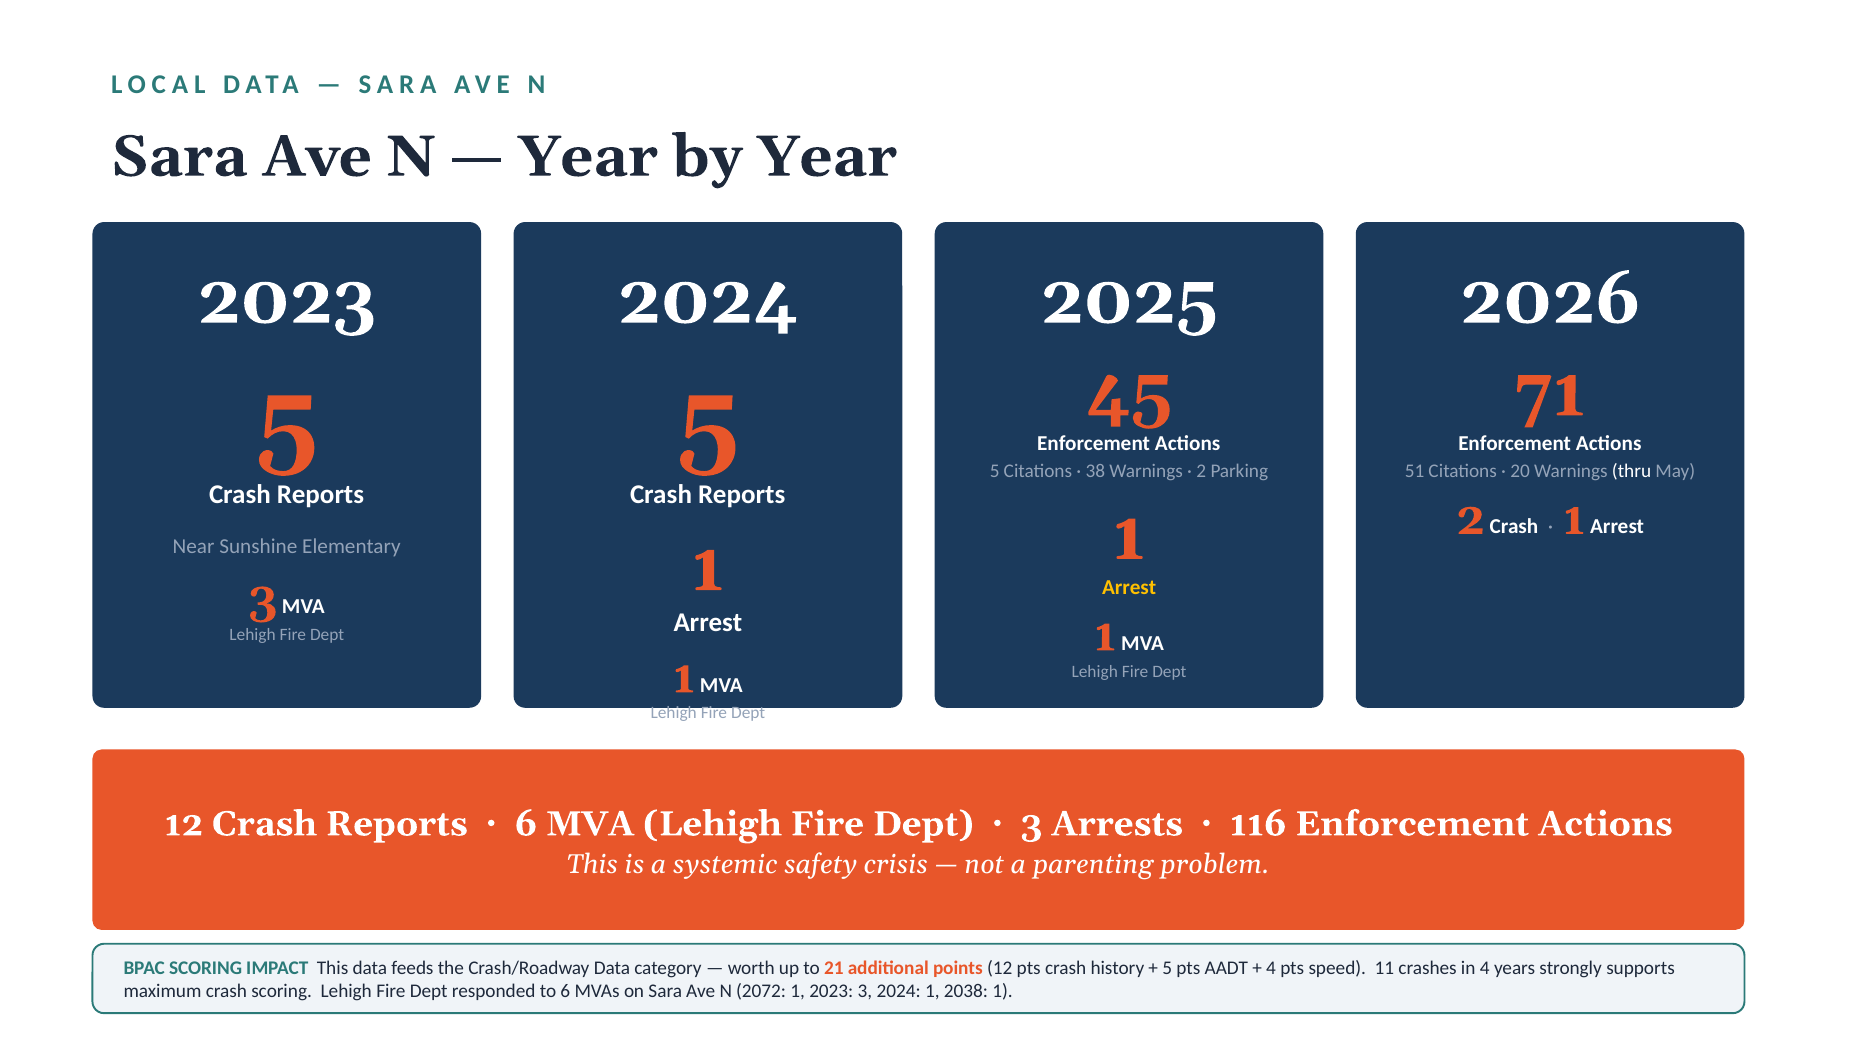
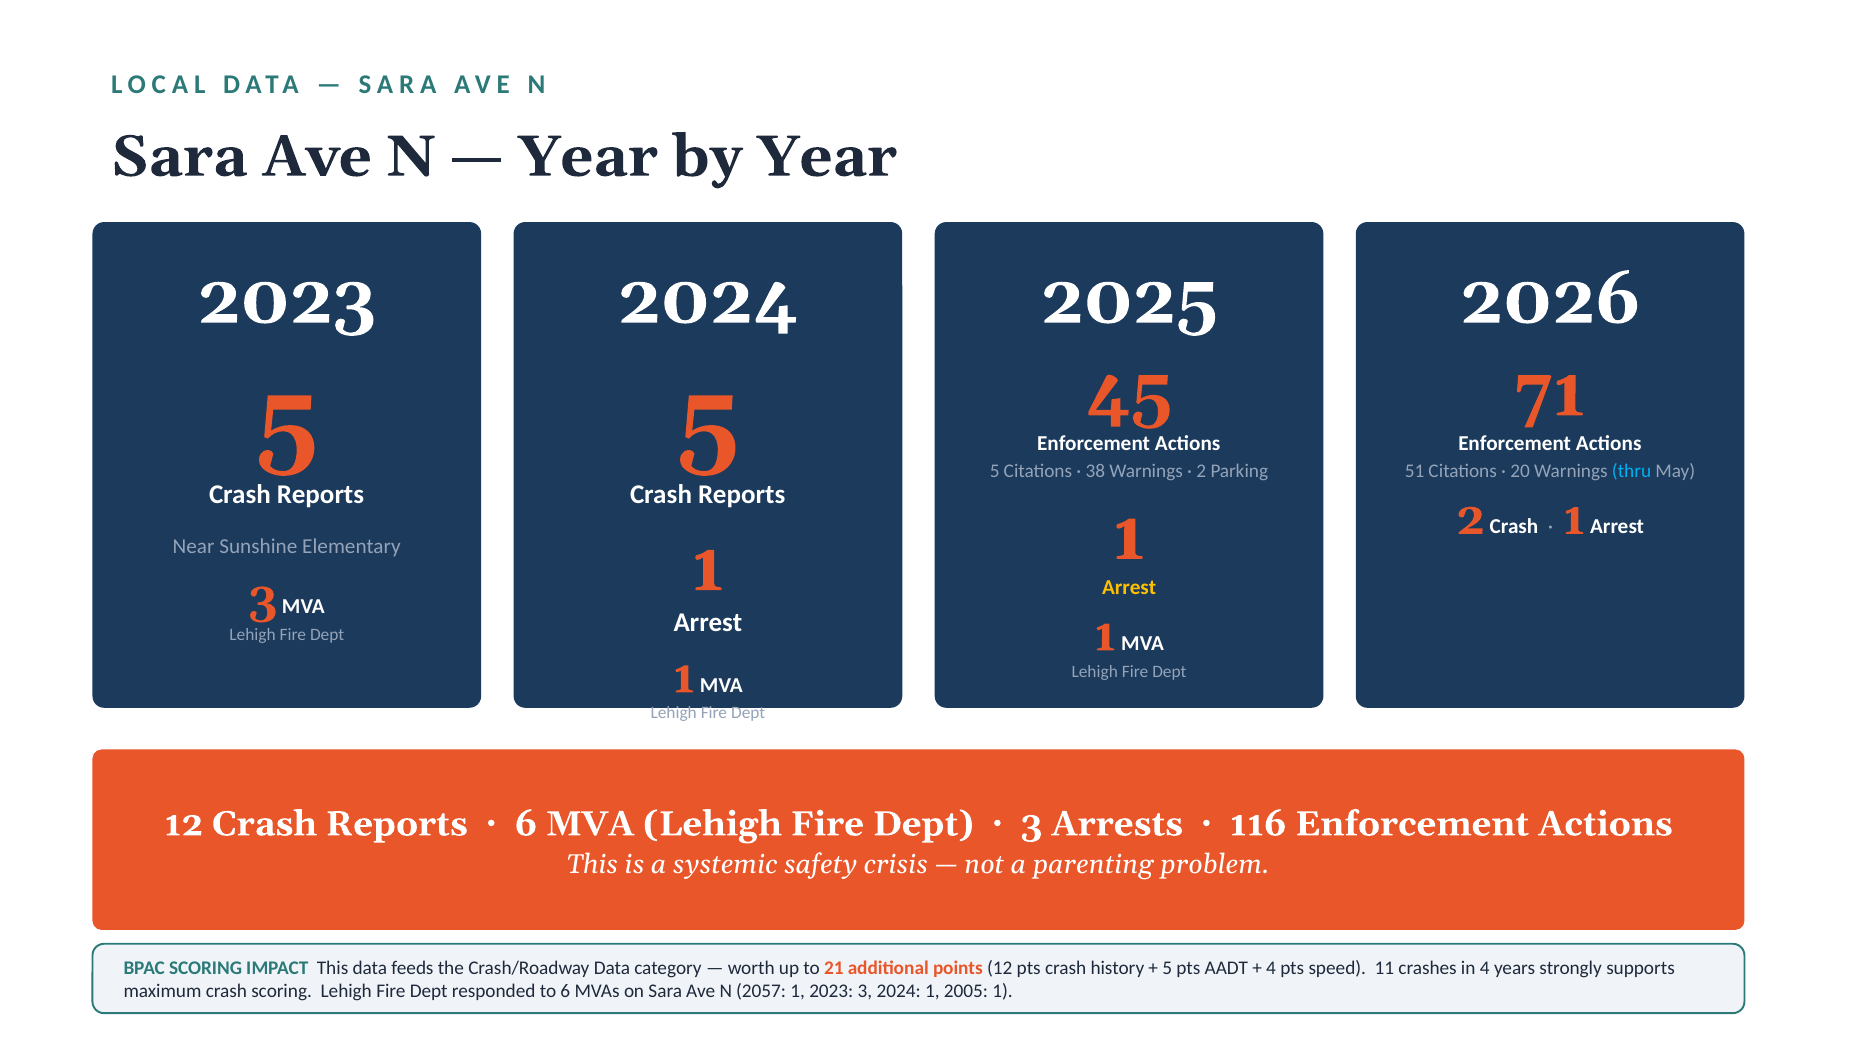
thru colour: white -> light blue
2072: 2072 -> 2057
2038: 2038 -> 2005
